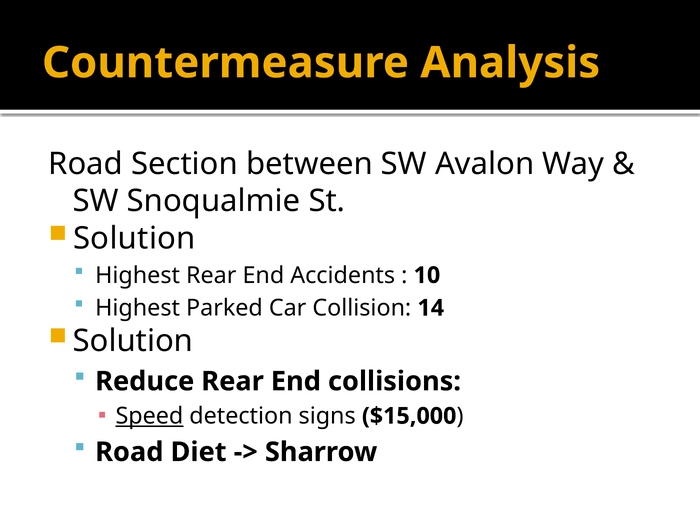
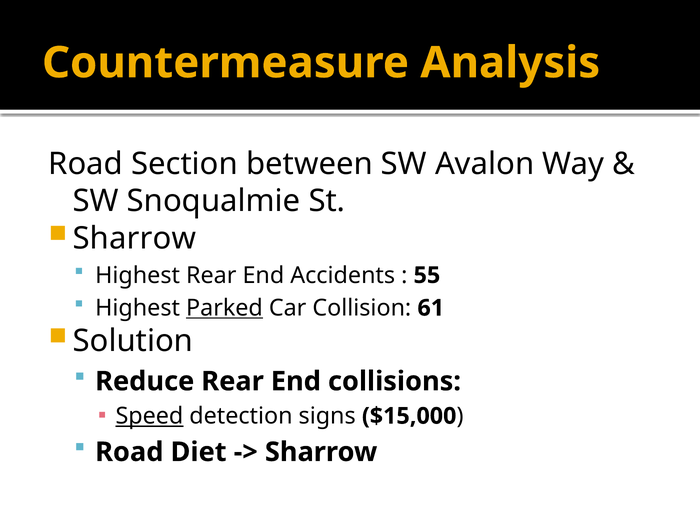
Solution at (134, 239): Solution -> Sharrow
10: 10 -> 55
Parked underline: none -> present
14: 14 -> 61
